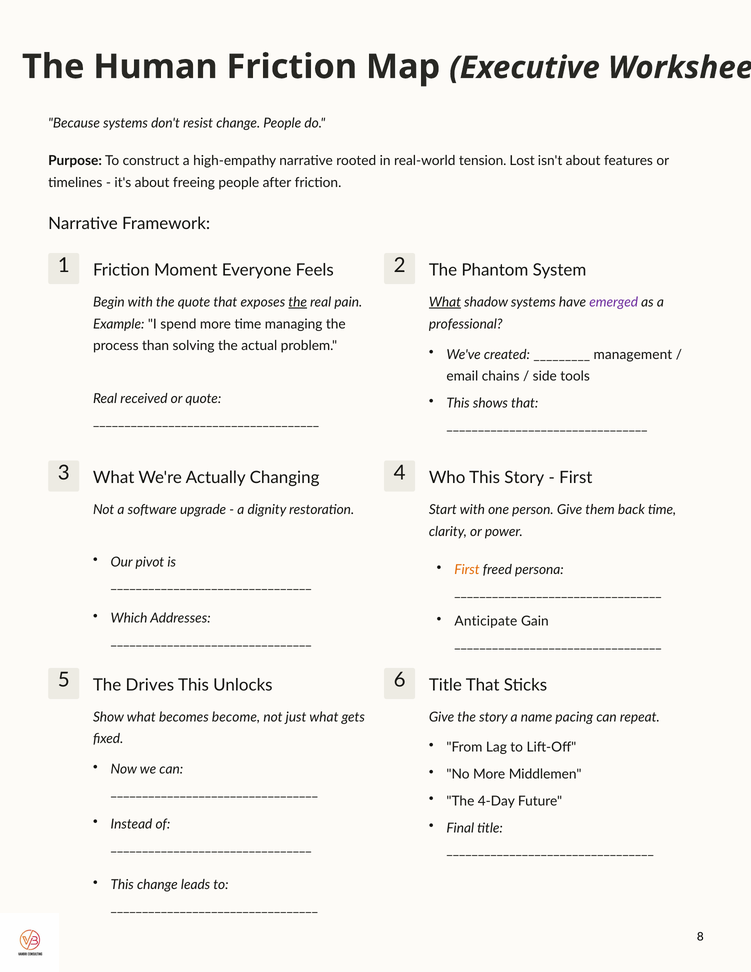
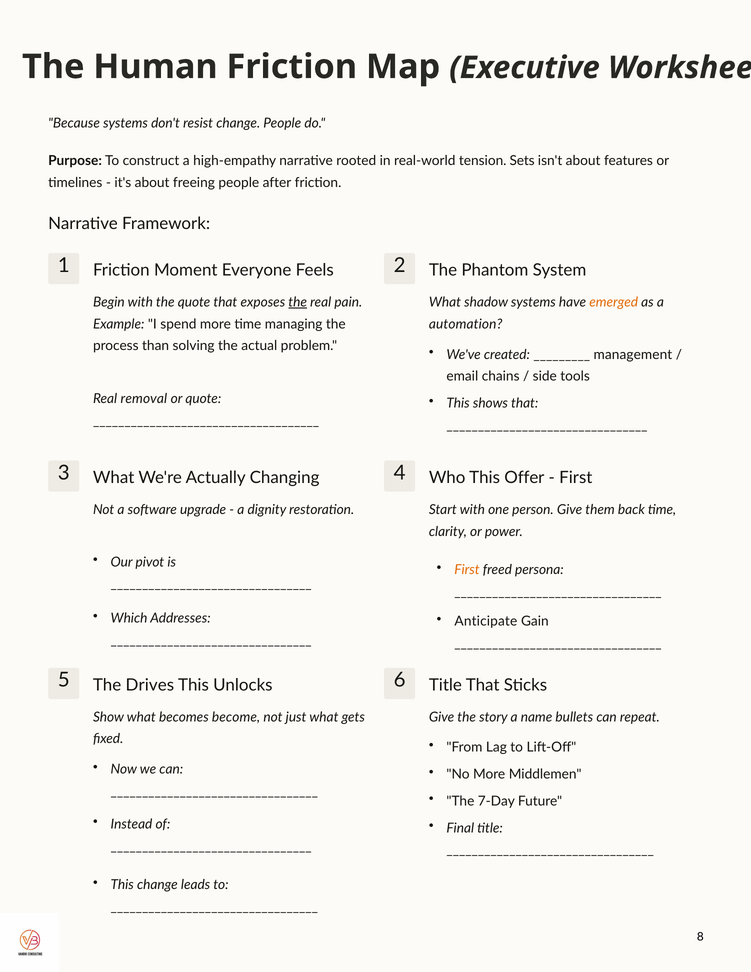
Lost: Lost -> Sets
What at (445, 302) underline: present -> none
emerged colour: purple -> orange
professional: professional -> automation
received: received -> removal
This Story: Story -> Offer
pacing: pacing -> bullets
4-Day: 4-Day -> 7-Day
